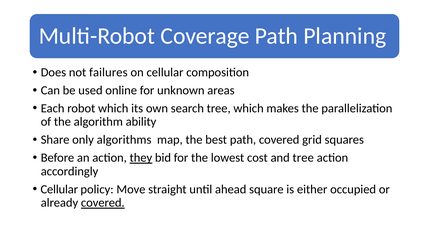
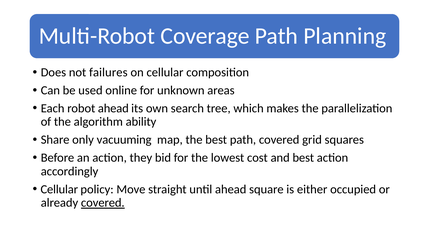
robot which: which -> ahead
algorithms: algorithms -> vacuuming
they underline: present -> none
and tree: tree -> best
